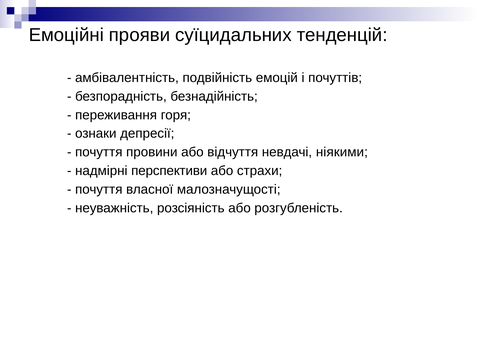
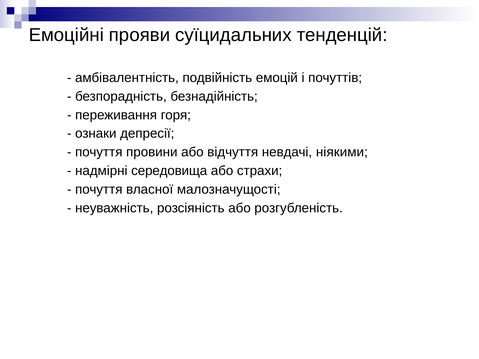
перспективи: перспективи -> середовища
